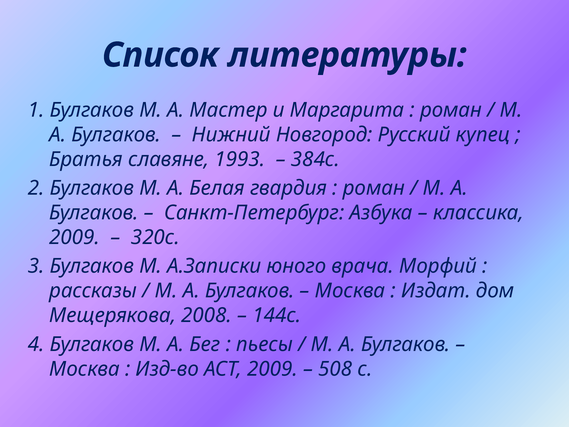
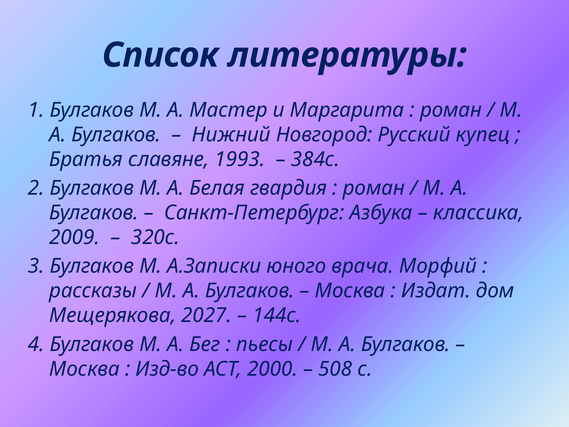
2008: 2008 -> 2027
АСТ 2009: 2009 -> 2000
